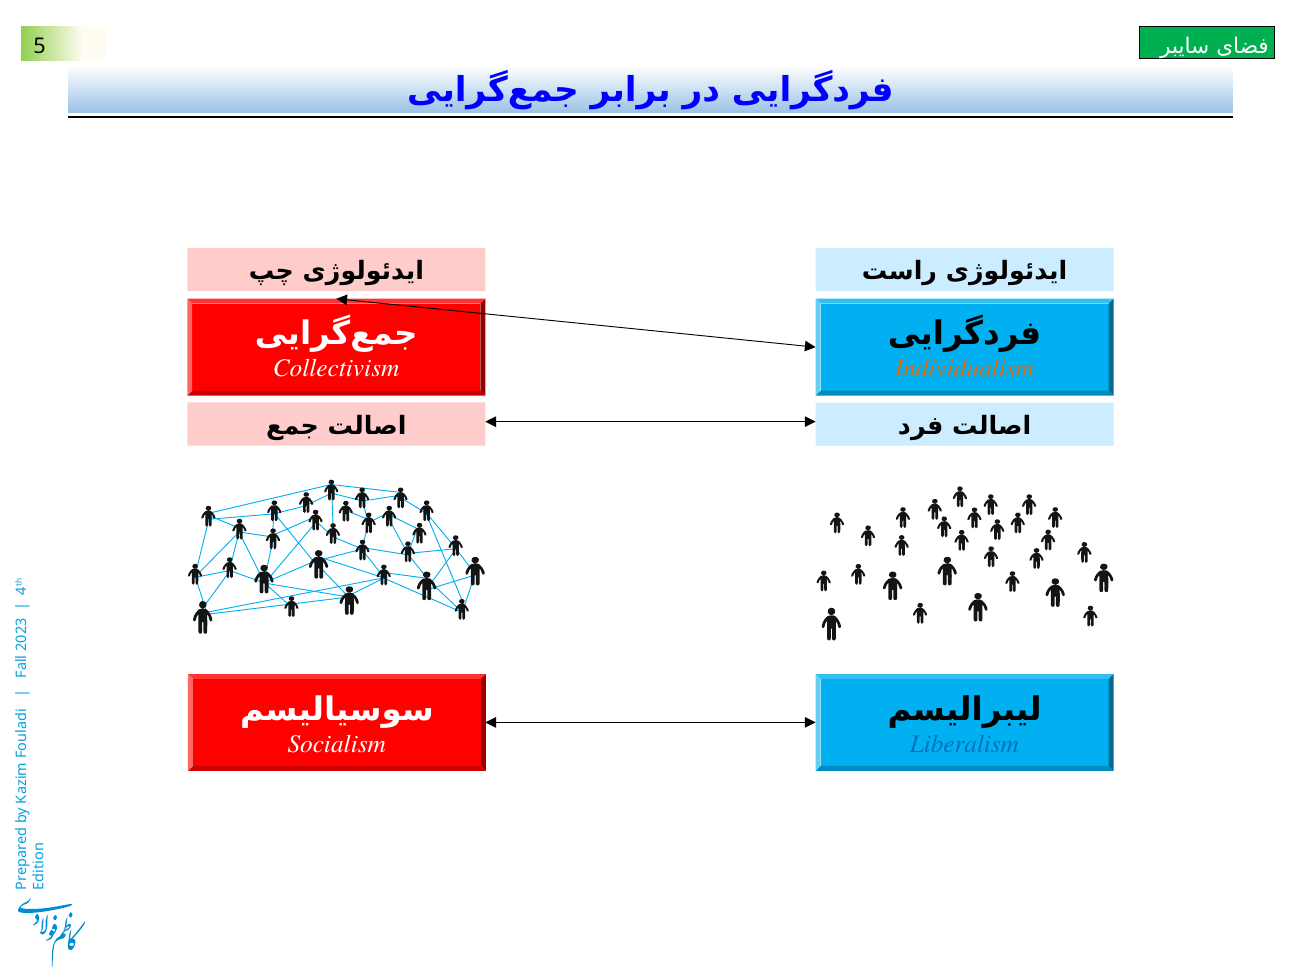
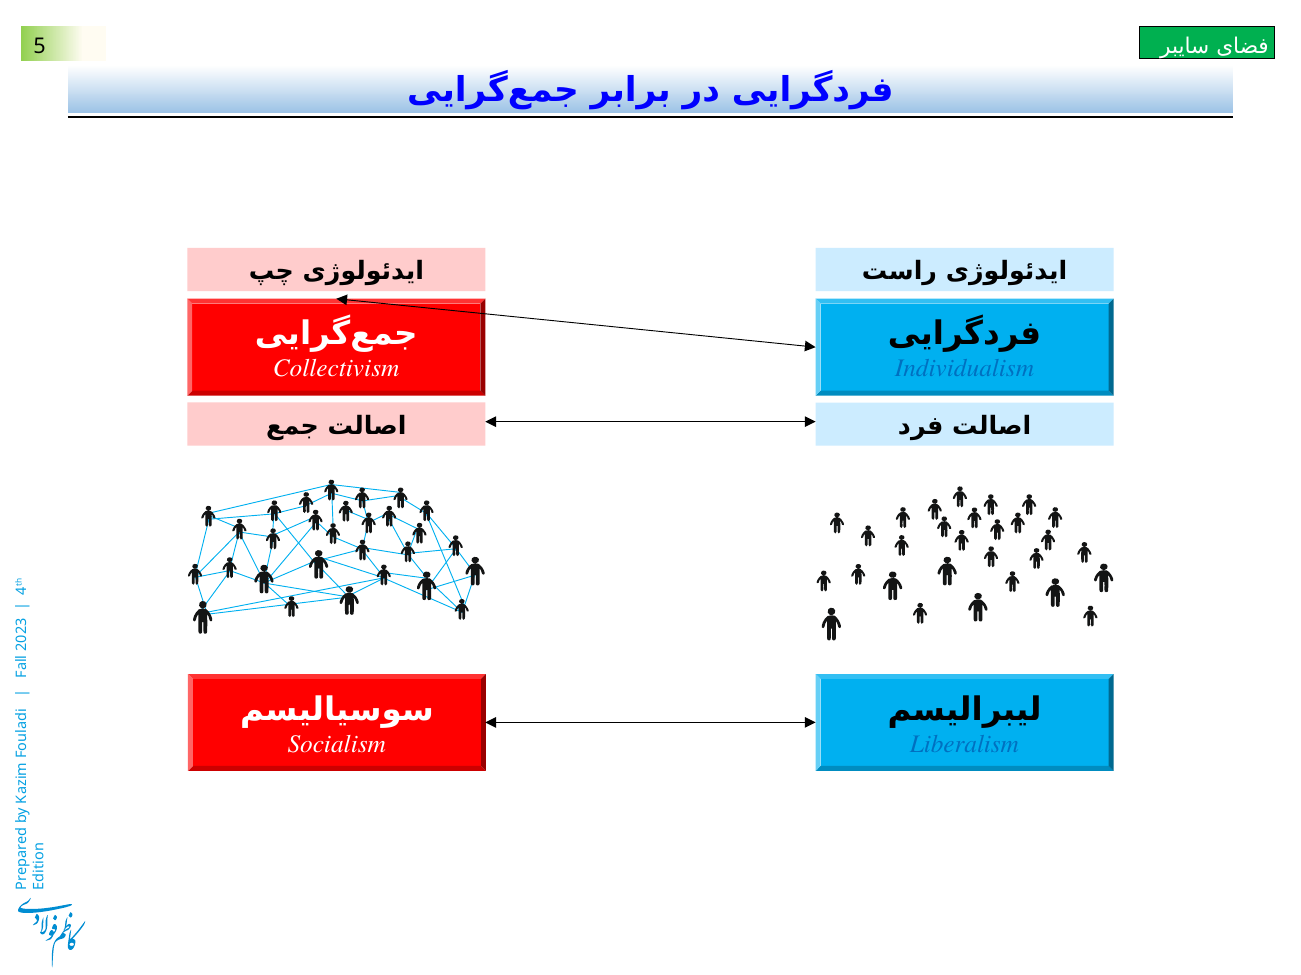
Individualism colour: orange -> blue
